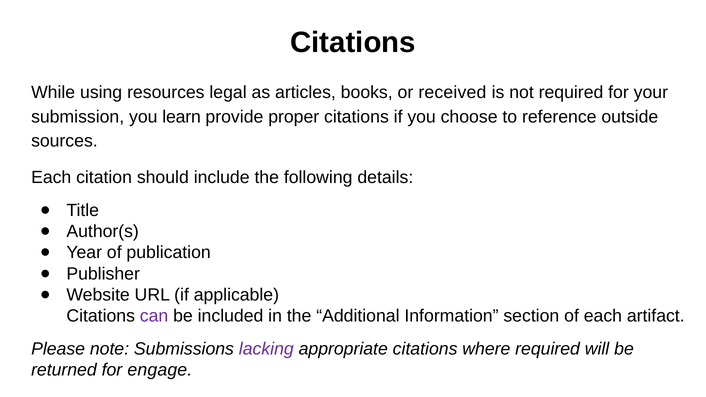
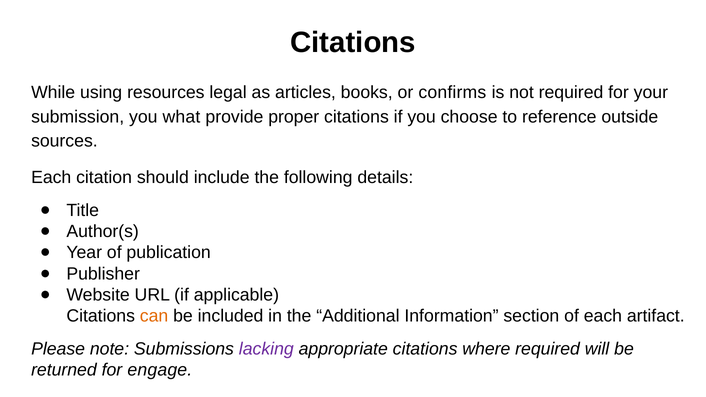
received: received -> confirms
learn: learn -> what
can colour: purple -> orange
